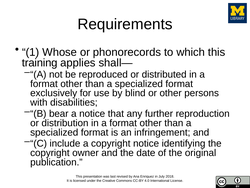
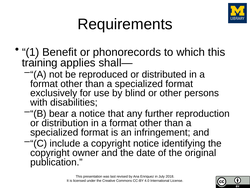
Whose: Whose -> Benefit
